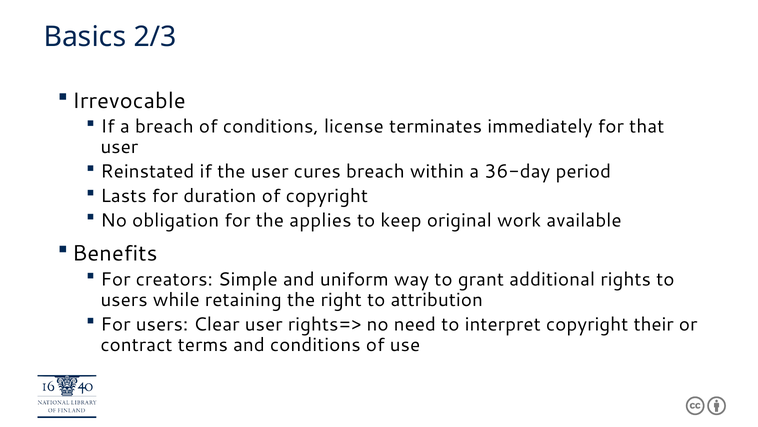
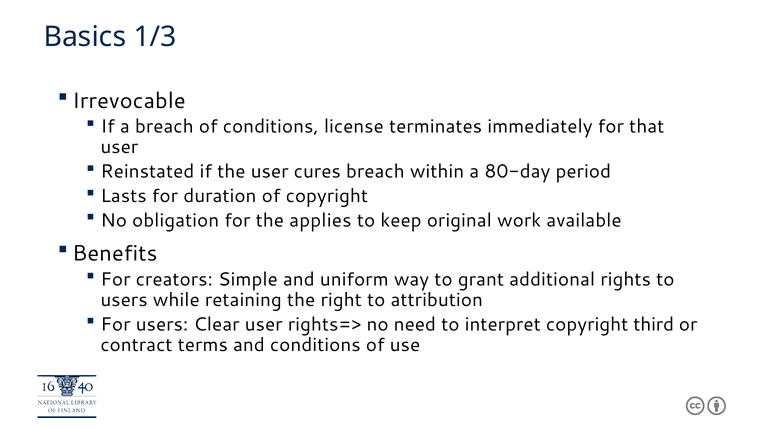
2/3: 2/3 -> 1/3
36-day: 36-day -> 80-day
their: their -> third
